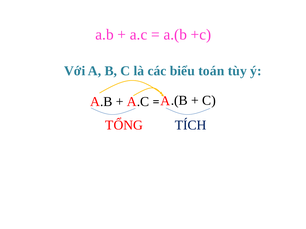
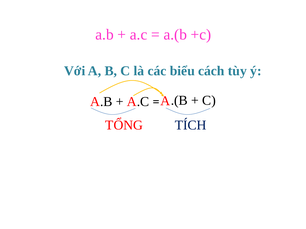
toán: toán -> cách
